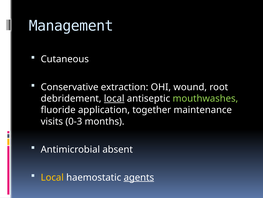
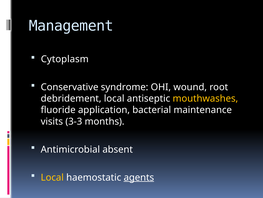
Cutaneous: Cutaneous -> Cytoplasm
extraction: extraction -> syndrome
local at (114, 98) underline: present -> none
mouthwashes colour: light green -> yellow
together: together -> bacterial
0-3: 0-3 -> 3-3
